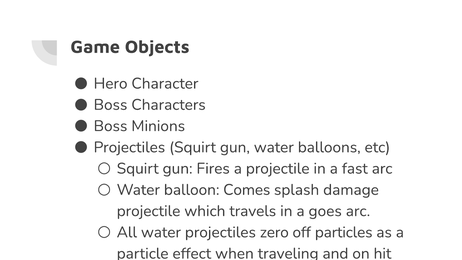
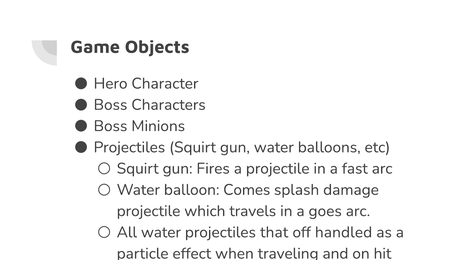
zero: zero -> that
particles: particles -> handled
